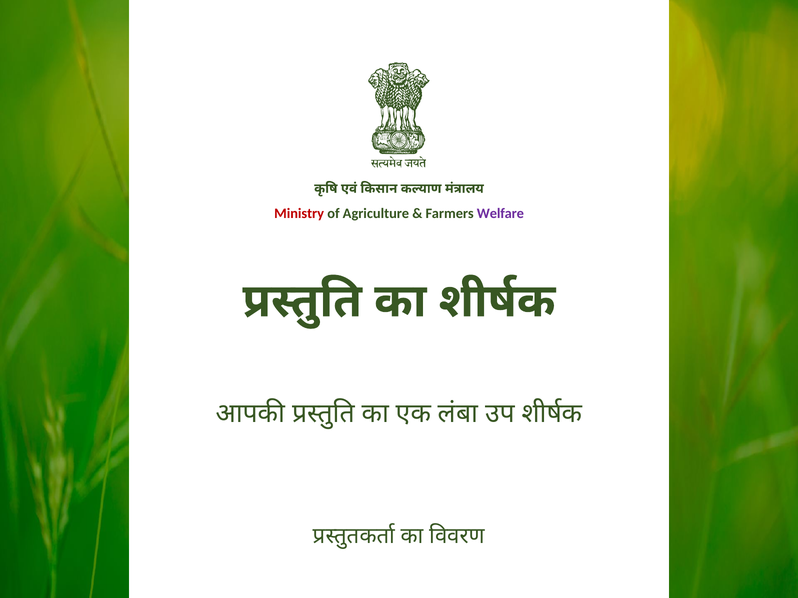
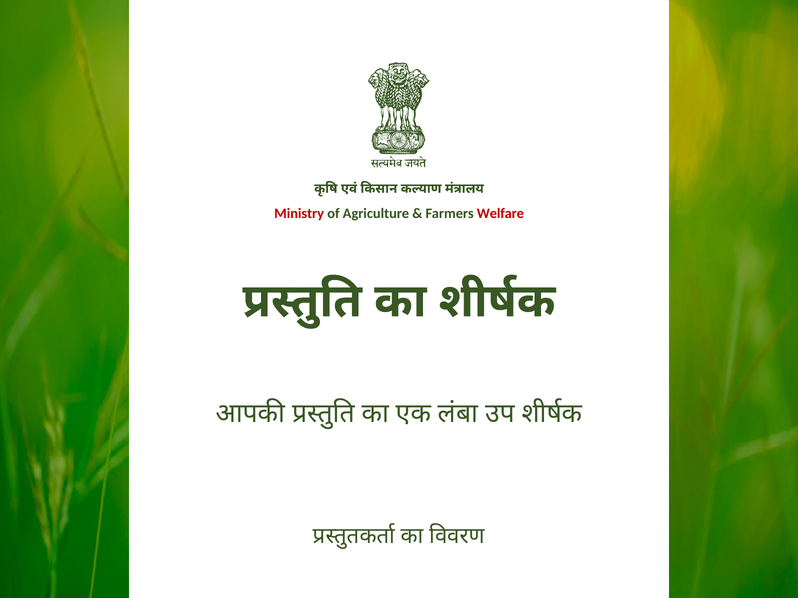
Welfare colour: purple -> red
